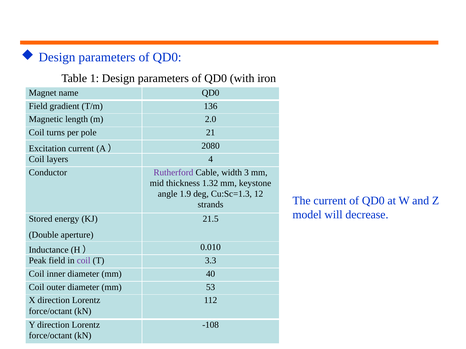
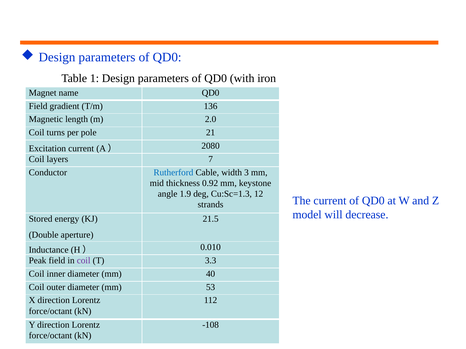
4: 4 -> 7
Rutherford colour: purple -> blue
1.32: 1.32 -> 0.92
